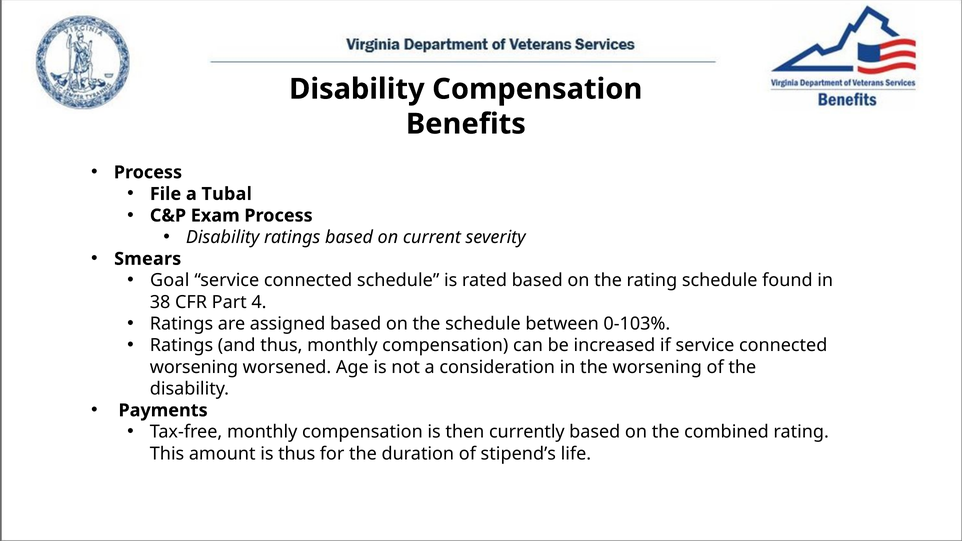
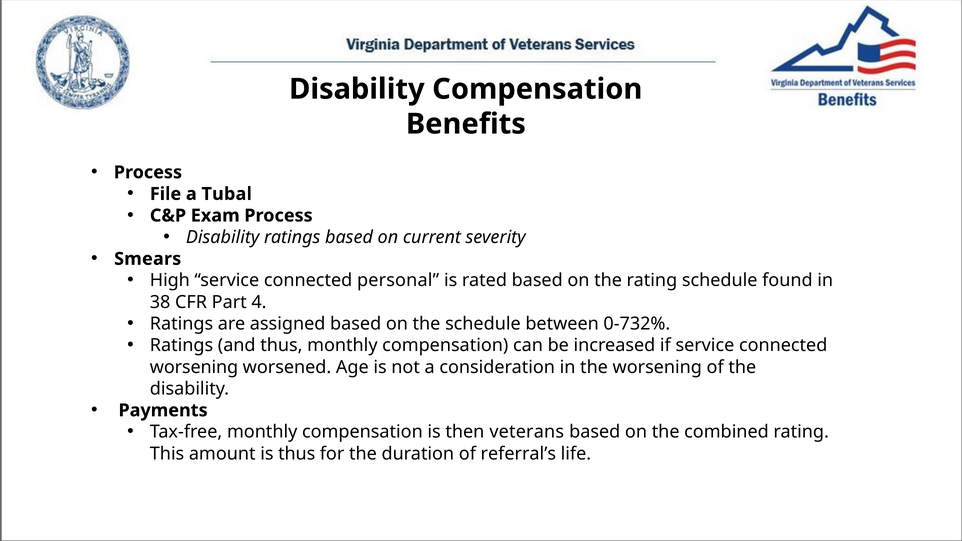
Goal: Goal -> High
connected schedule: schedule -> personal
0-103%: 0-103% -> 0-732%
currently: currently -> veterans
stipend’s: stipend’s -> referral’s
